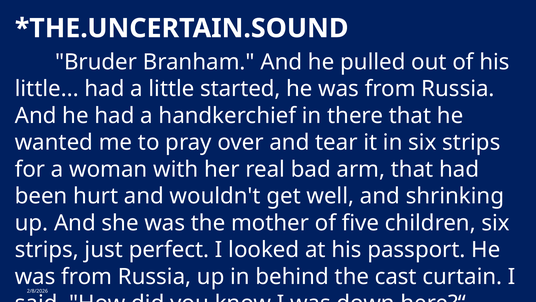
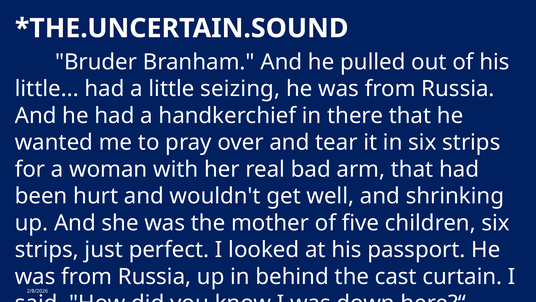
started: started -> seizing
